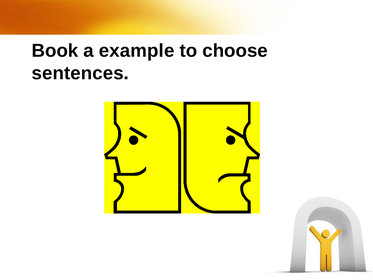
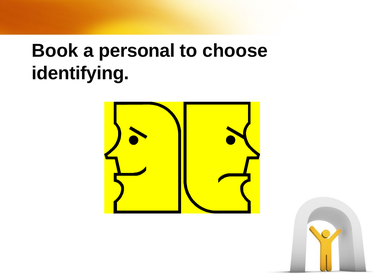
example: example -> personal
sentences: sentences -> identifying
